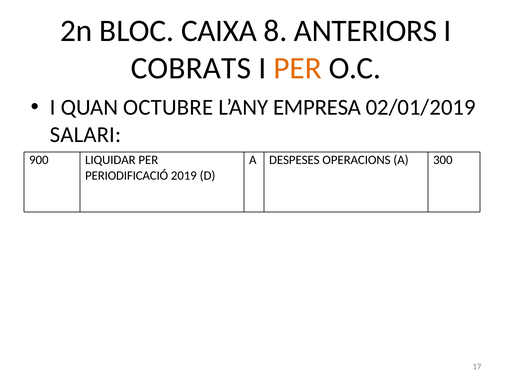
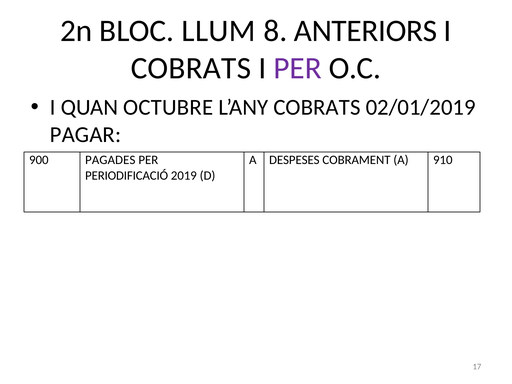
CAIXA: CAIXA -> LLUM
PER at (298, 68) colour: orange -> purple
L’ANY EMPRESA: EMPRESA -> COBRATS
SALARI: SALARI -> PAGAR
LIQUIDAR: LIQUIDAR -> PAGADES
OPERACIONS: OPERACIONS -> COBRAMENT
300: 300 -> 910
